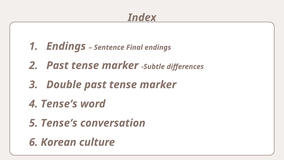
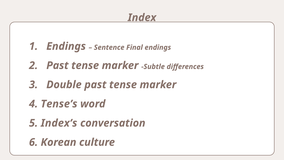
5 Tense’s: Tense’s -> Index’s
